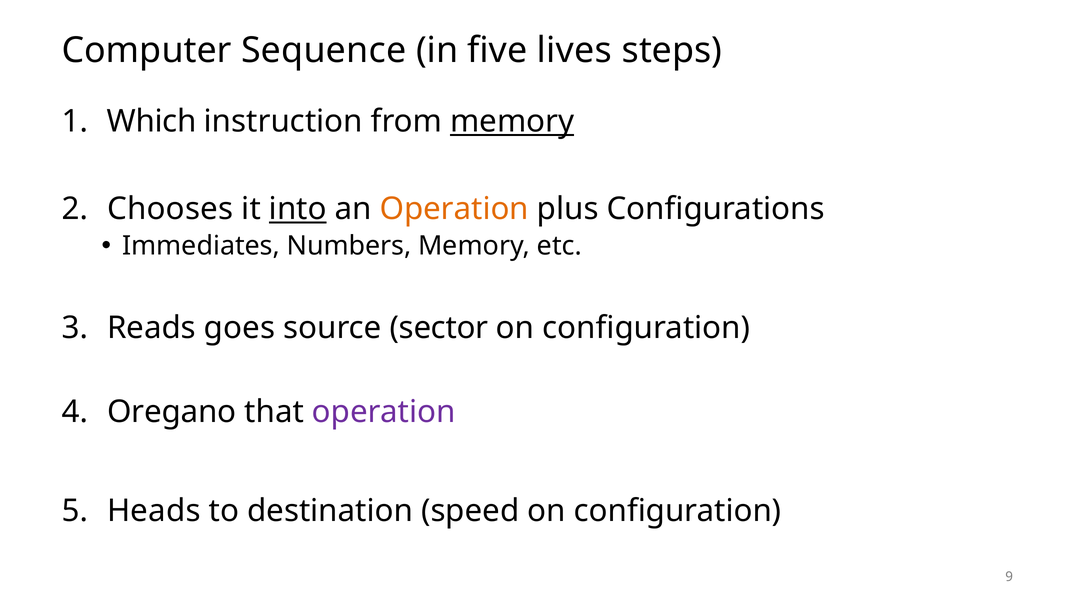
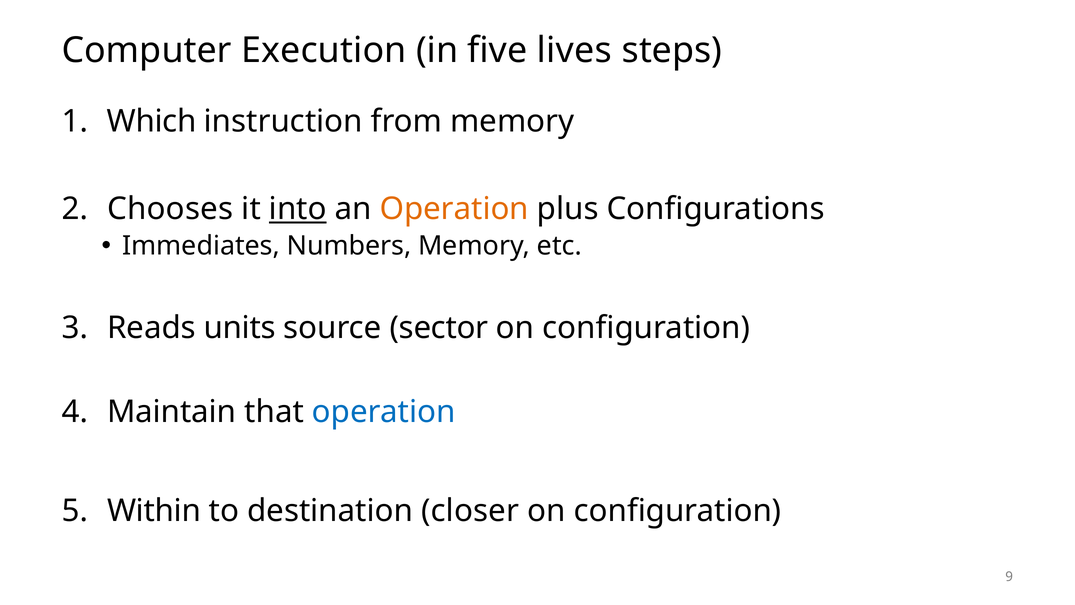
Sequence: Sequence -> Execution
memory at (512, 122) underline: present -> none
goes: goes -> units
Oregano: Oregano -> Maintain
operation at (384, 412) colour: purple -> blue
Heads: Heads -> Within
speed: speed -> closer
